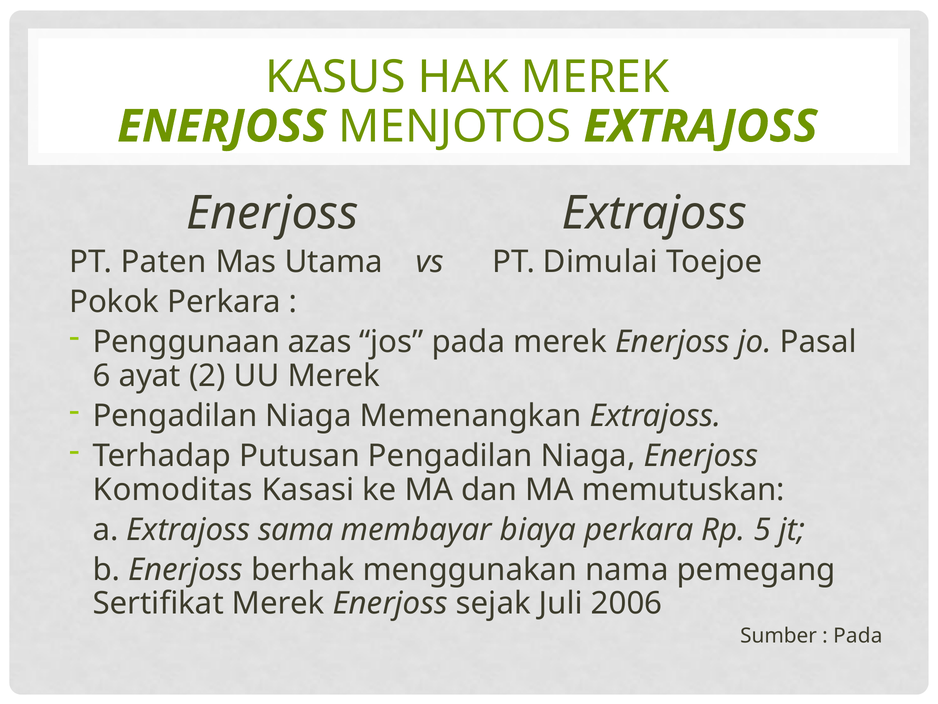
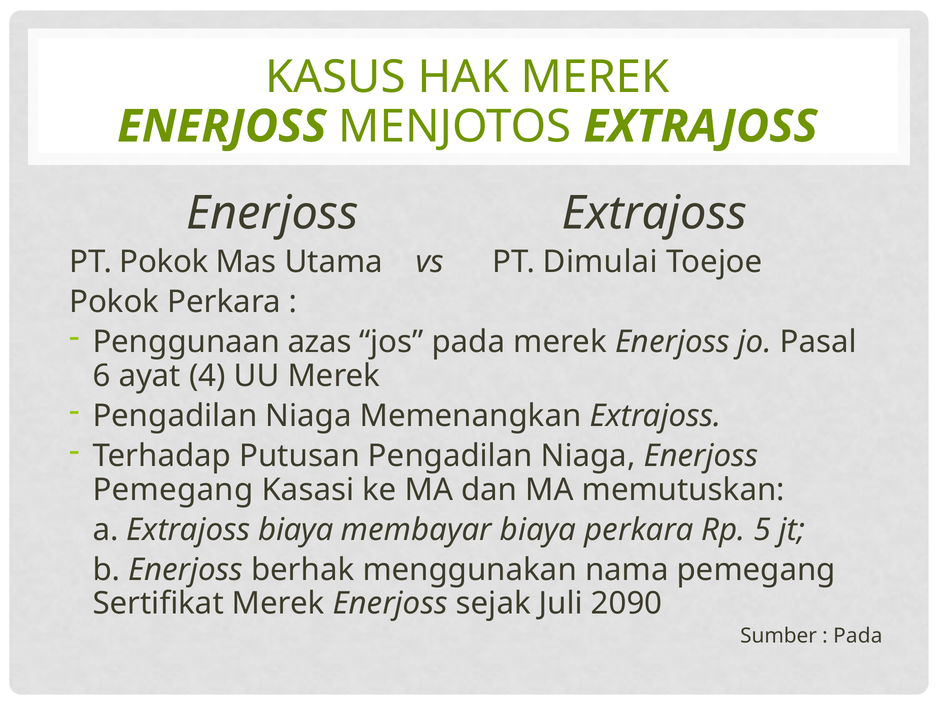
PT Paten: Paten -> Pokok
2: 2 -> 4
Komoditas at (173, 489): Komoditas -> Pemegang
Extrajoss sama: sama -> biaya
2006: 2006 -> 2090
